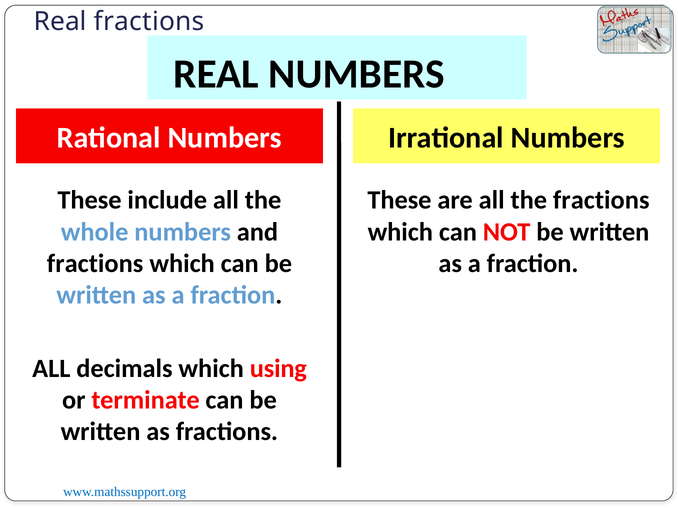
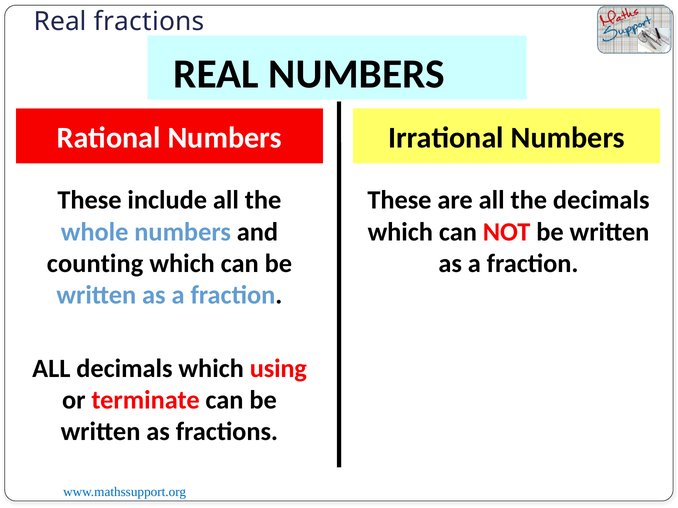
the fractions: fractions -> decimals
fractions at (95, 264): fractions -> counting
